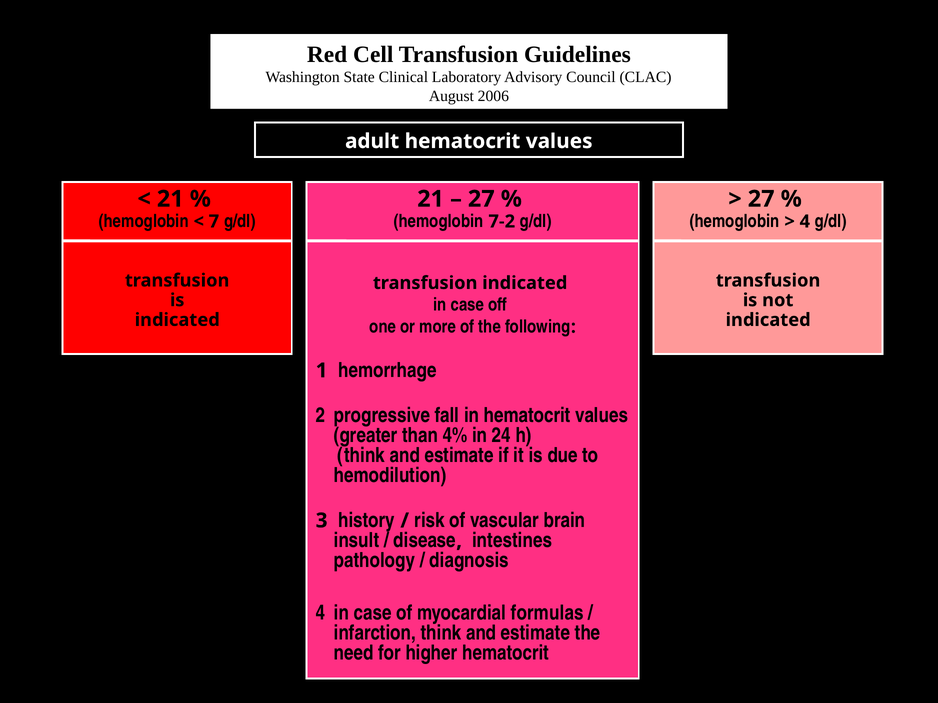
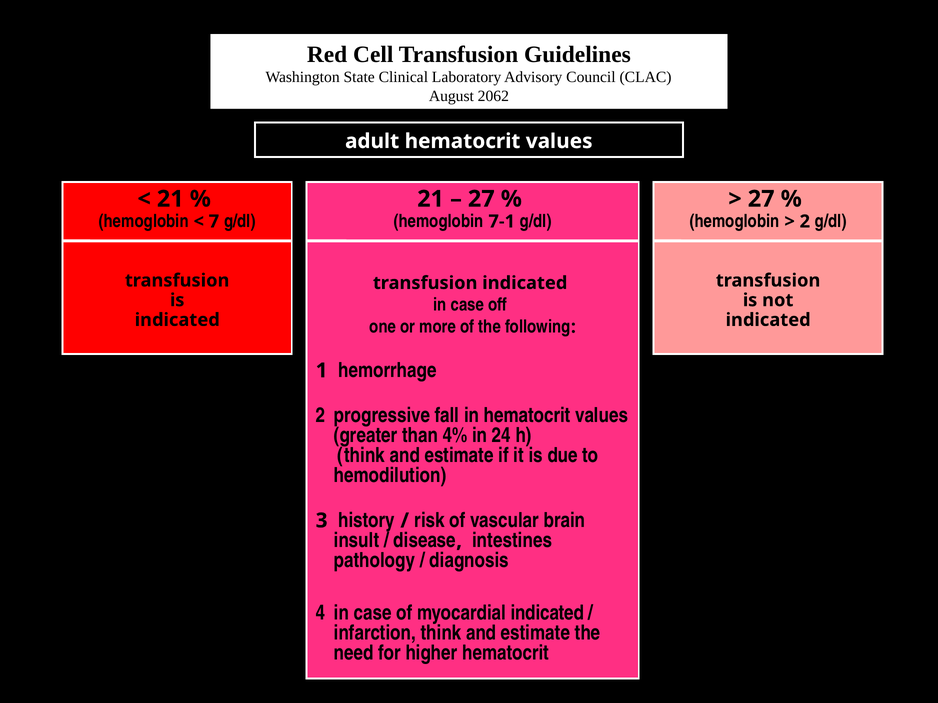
2006: 2006 -> 2062
7-2: 7-2 -> 7-1
4 at (805, 222): 4 -> 2
myocardial formulas: formulas -> indicated
